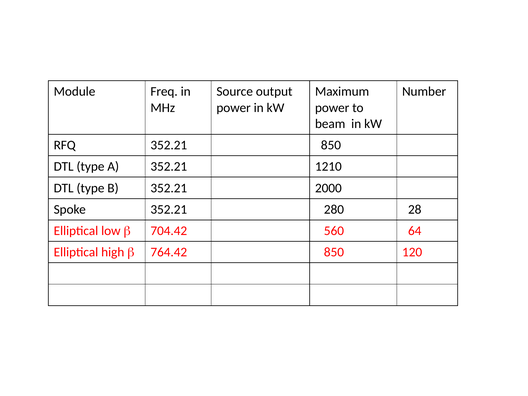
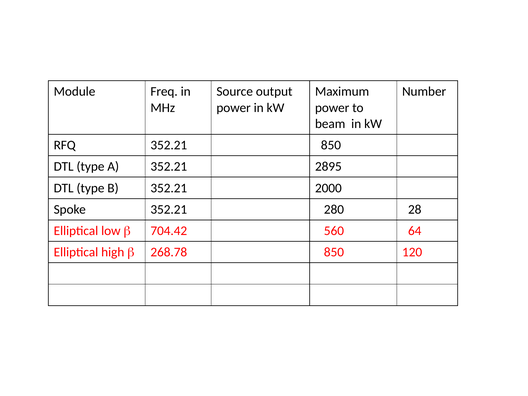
1210: 1210 -> 2895
764.42: 764.42 -> 268.78
